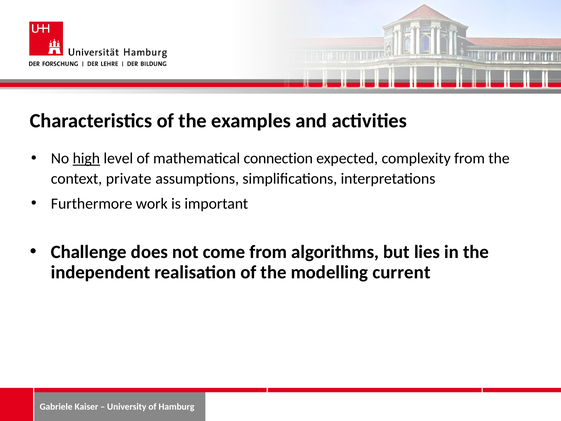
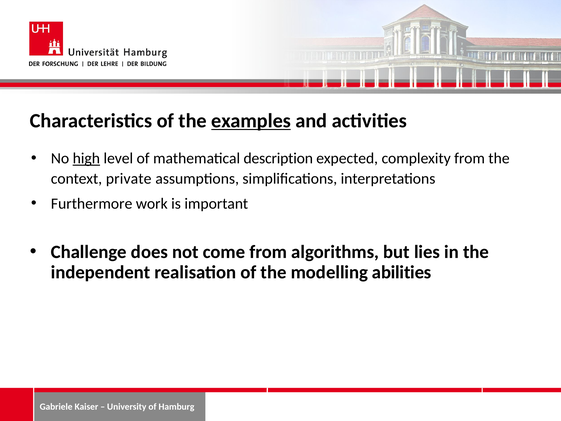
examples underline: none -> present
connection: connection -> description
current: current -> abilities
